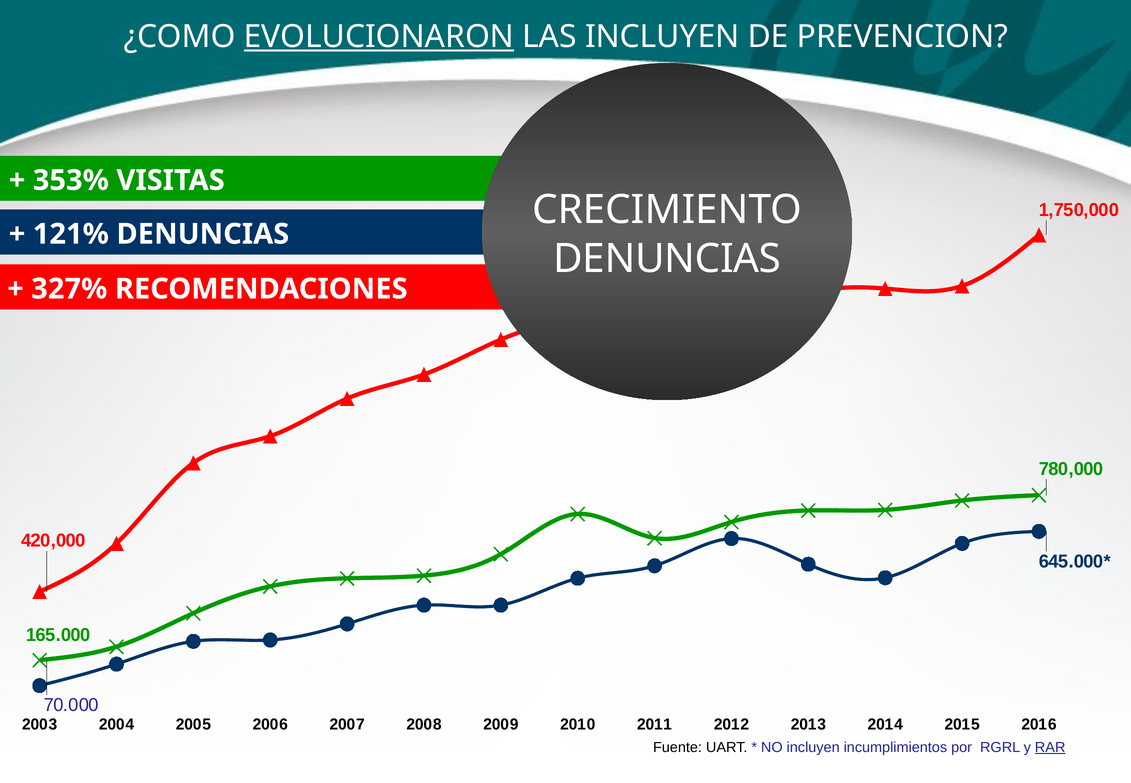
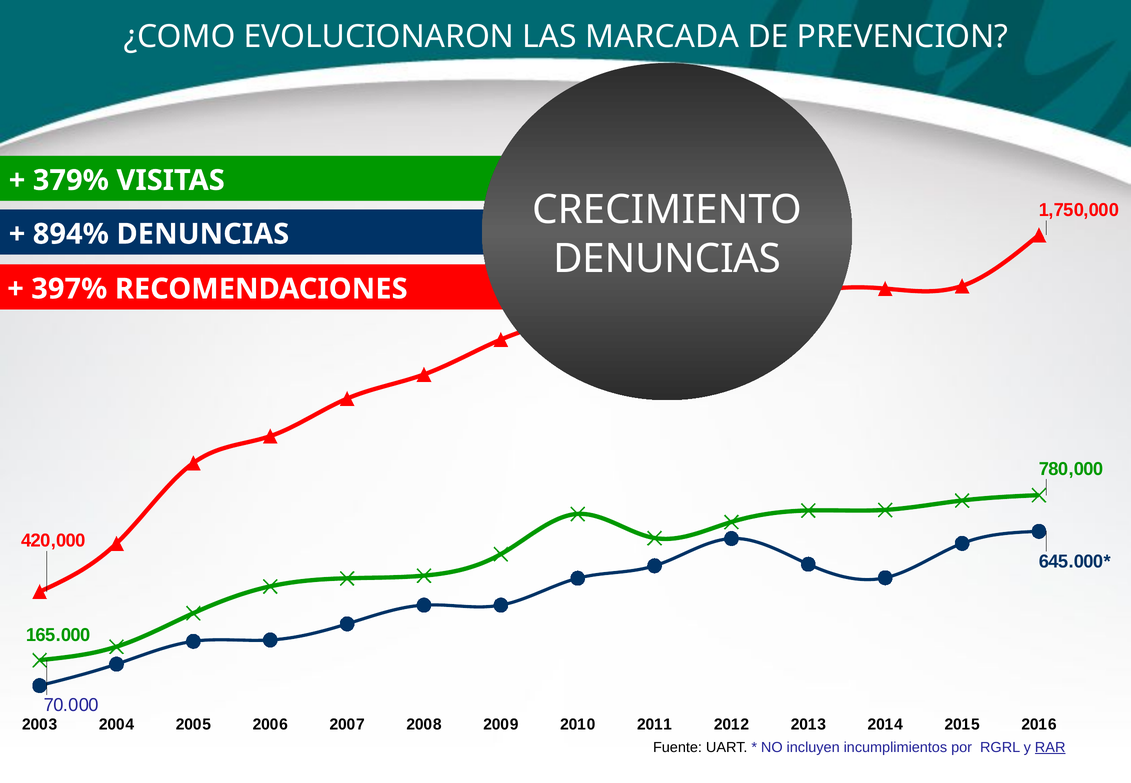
EVOLUCIONARON underline: present -> none
LAS INCLUYEN: INCLUYEN -> MARCADA
353%: 353% -> 379%
121%: 121% -> 894%
327%: 327% -> 397%
